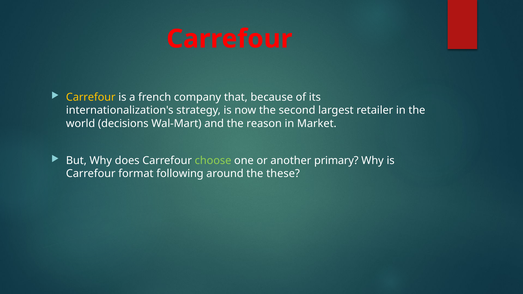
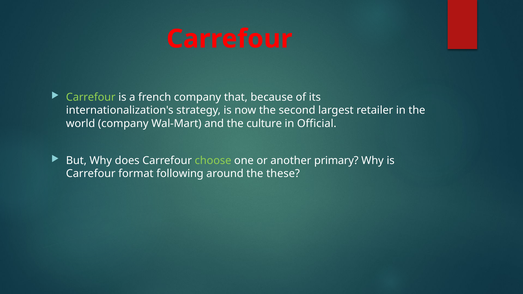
Carrefour at (91, 97) colour: yellow -> light green
world decisions: decisions -> company
reason: reason -> culture
Market: Market -> Official
